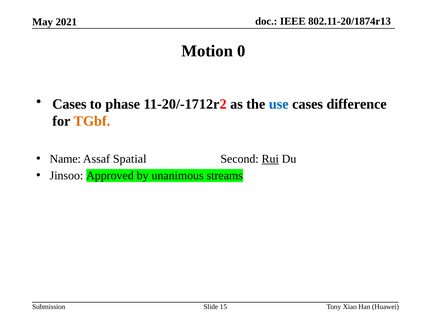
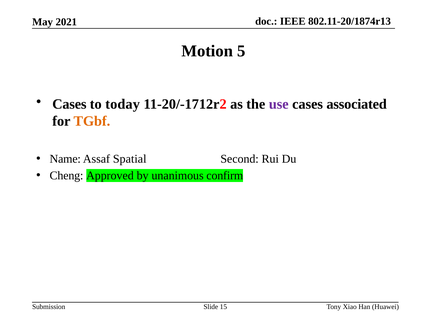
0: 0 -> 5
phase: phase -> today
use colour: blue -> purple
difference: difference -> associated
Rui underline: present -> none
Jinsoo: Jinsoo -> Cheng
streams: streams -> confirm
